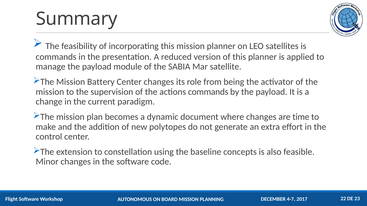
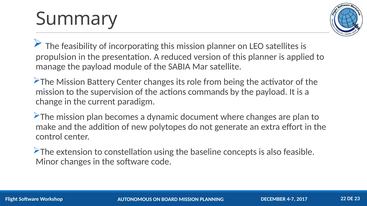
commands at (56, 57): commands -> propulsion
are time: time -> plan
